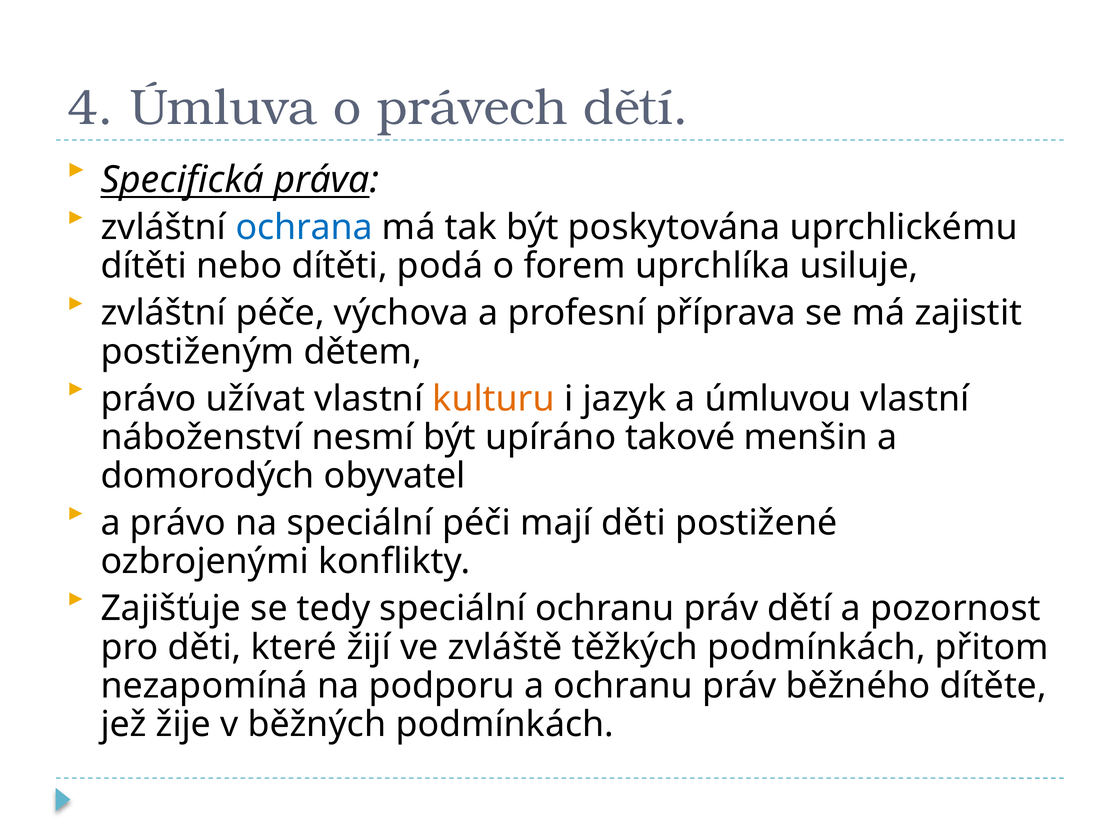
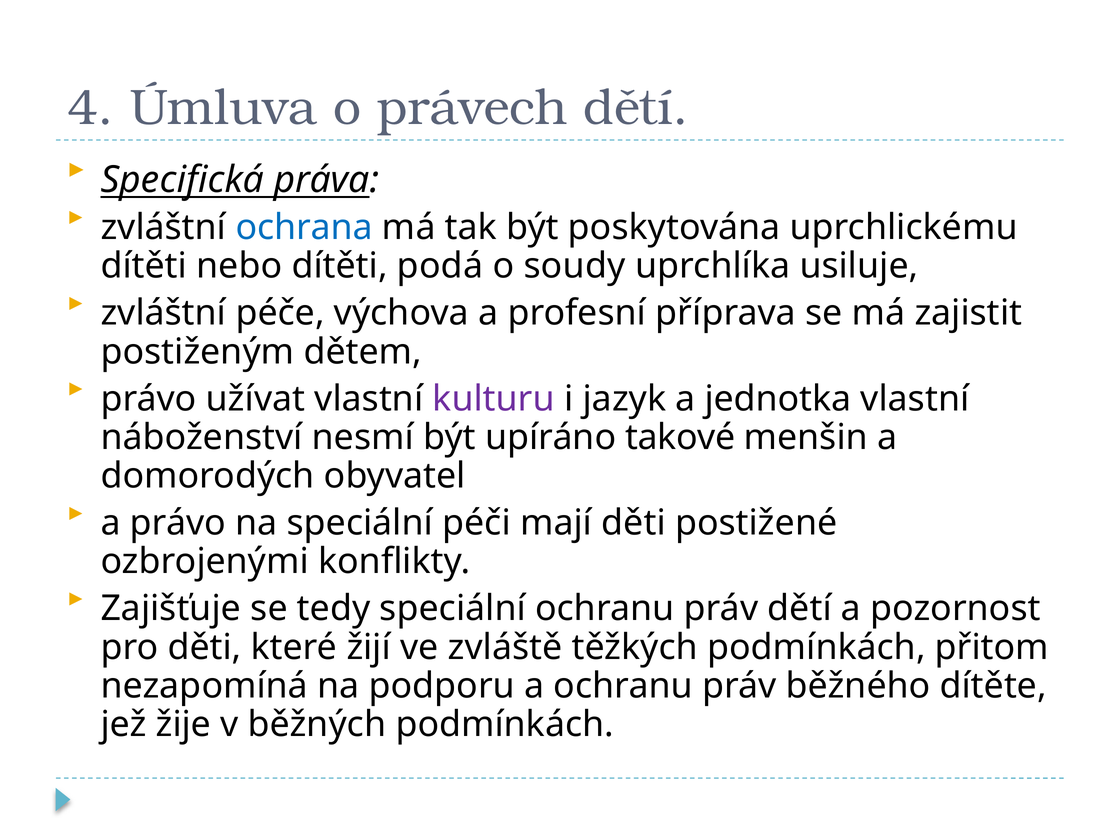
forem: forem -> soudy
kulturu colour: orange -> purple
úmluvou: úmluvou -> jednotka
